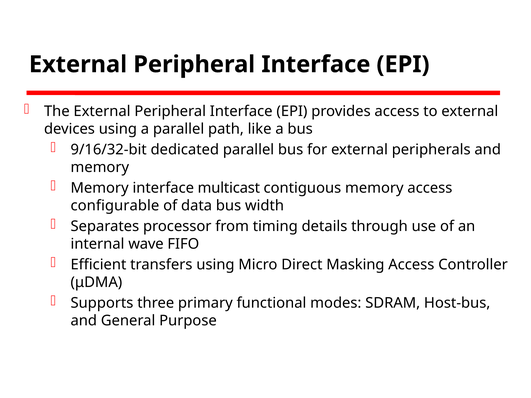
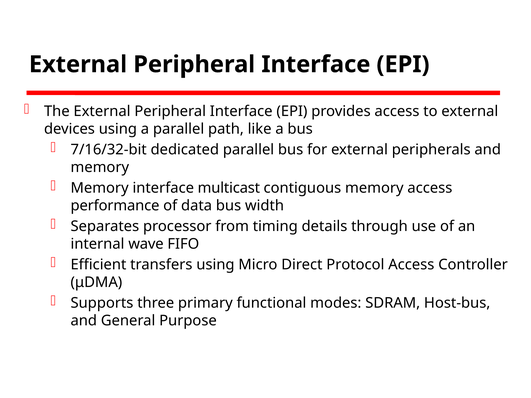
9/16/32-bit: 9/16/32-bit -> 7/16/32-bit
configurable: configurable -> performance
Masking: Masking -> Protocol
